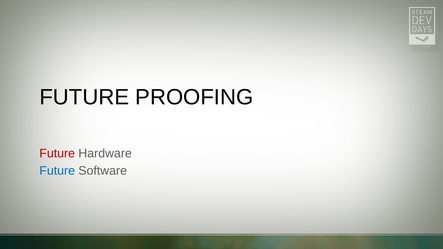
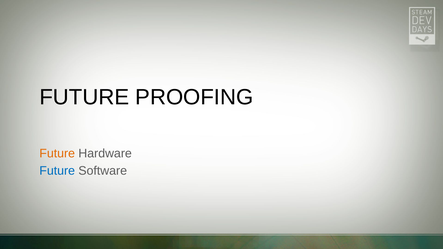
Future at (57, 154) colour: red -> orange
